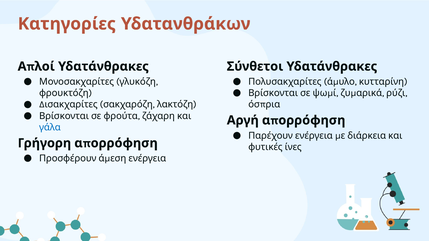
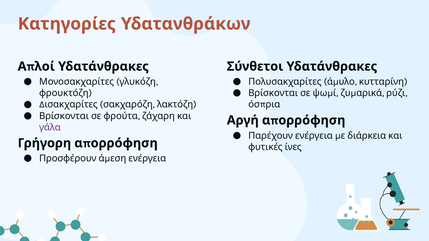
γάλα colour: blue -> purple
